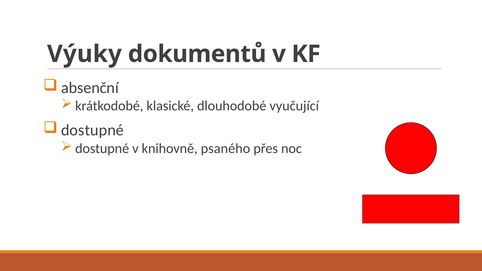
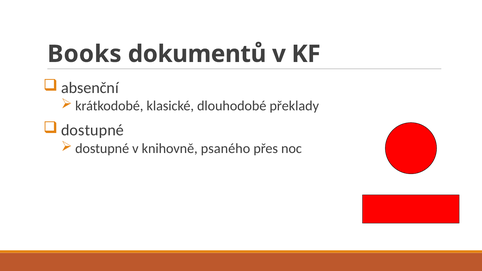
Výuky: Výuky -> Books
vyučující: vyučující -> překlady
